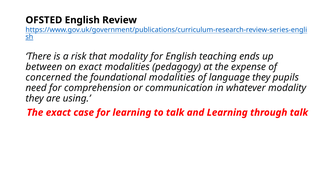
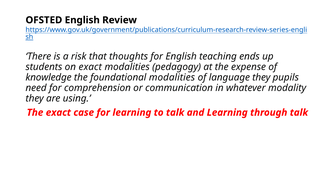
that modality: modality -> thoughts
between: between -> students
concerned: concerned -> knowledge
